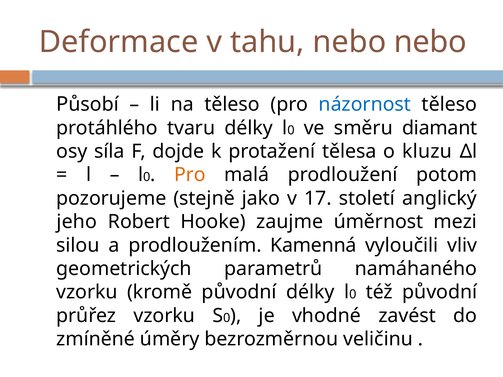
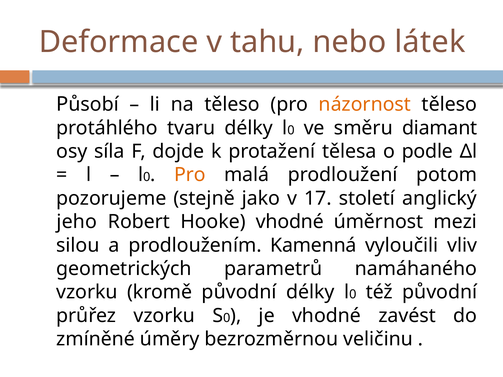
nebo nebo: nebo -> látek
názornost colour: blue -> orange
kluzu: kluzu -> podle
Hooke zaujme: zaujme -> vhodné
